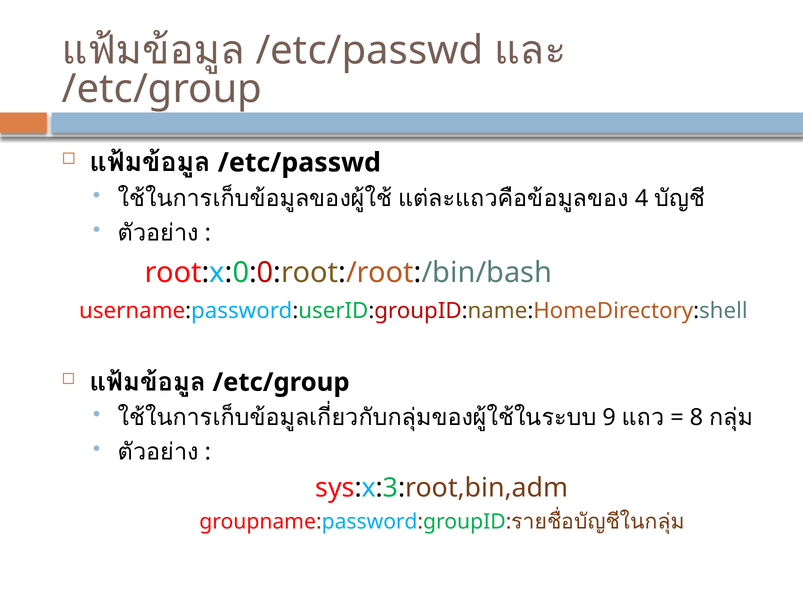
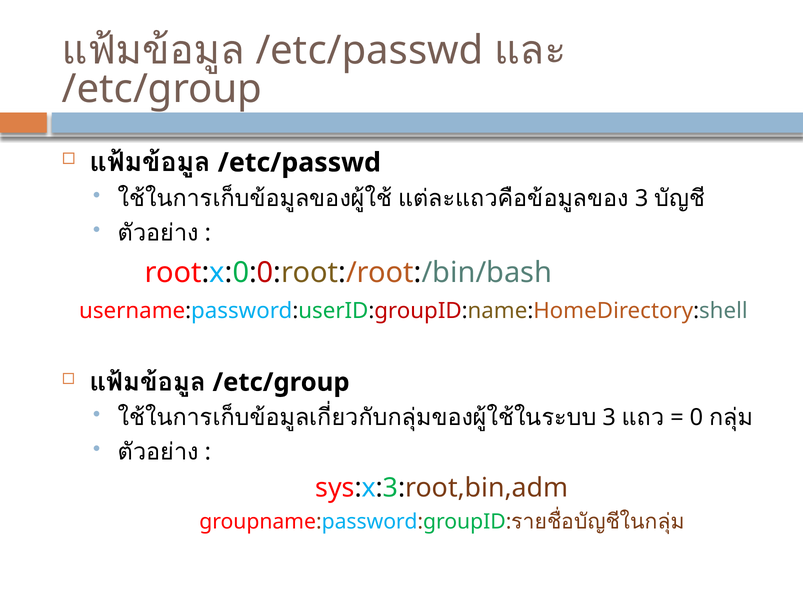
4 at (642, 198): 4 -> 3
9 at (609, 417): 9 -> 3
8: 8 -> 0
